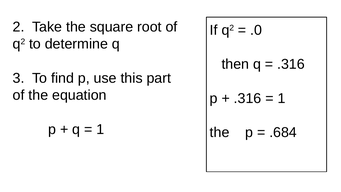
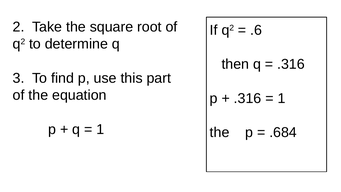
.0: .0 -> .6
